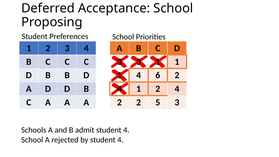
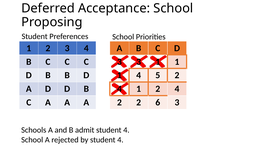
6: 6 -> 5
5: 5 -> 6
